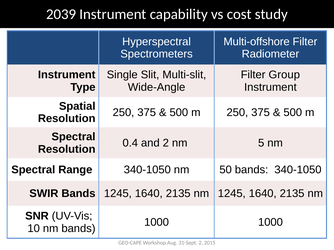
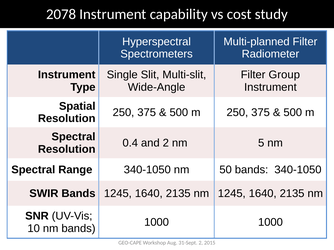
2039: 2039 -> 2078
Multi-offshore: Multi-offshore -> Multi-planned
